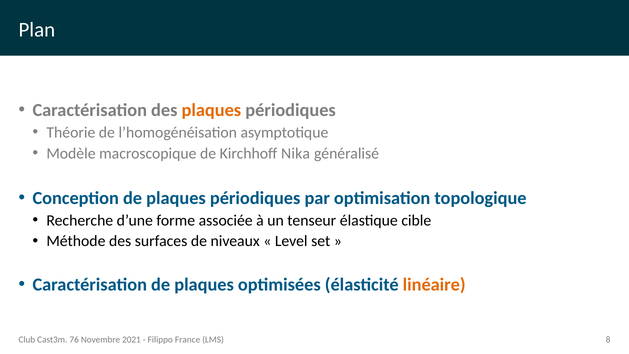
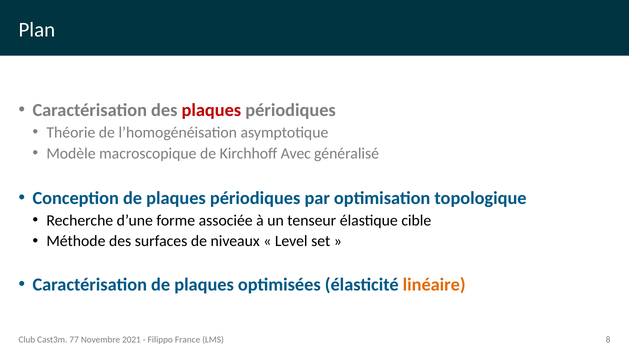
plaques at (211, 110) colour: orange -> red
Nika: Nika -> Avec
76: 76 -> 77
